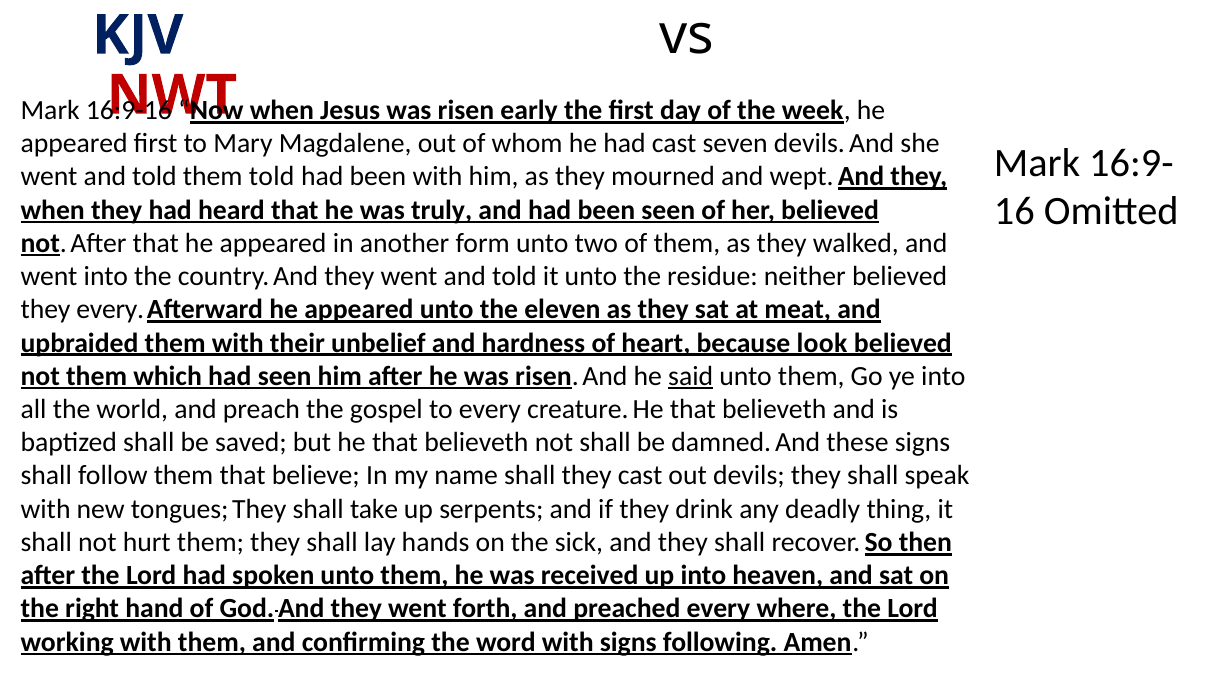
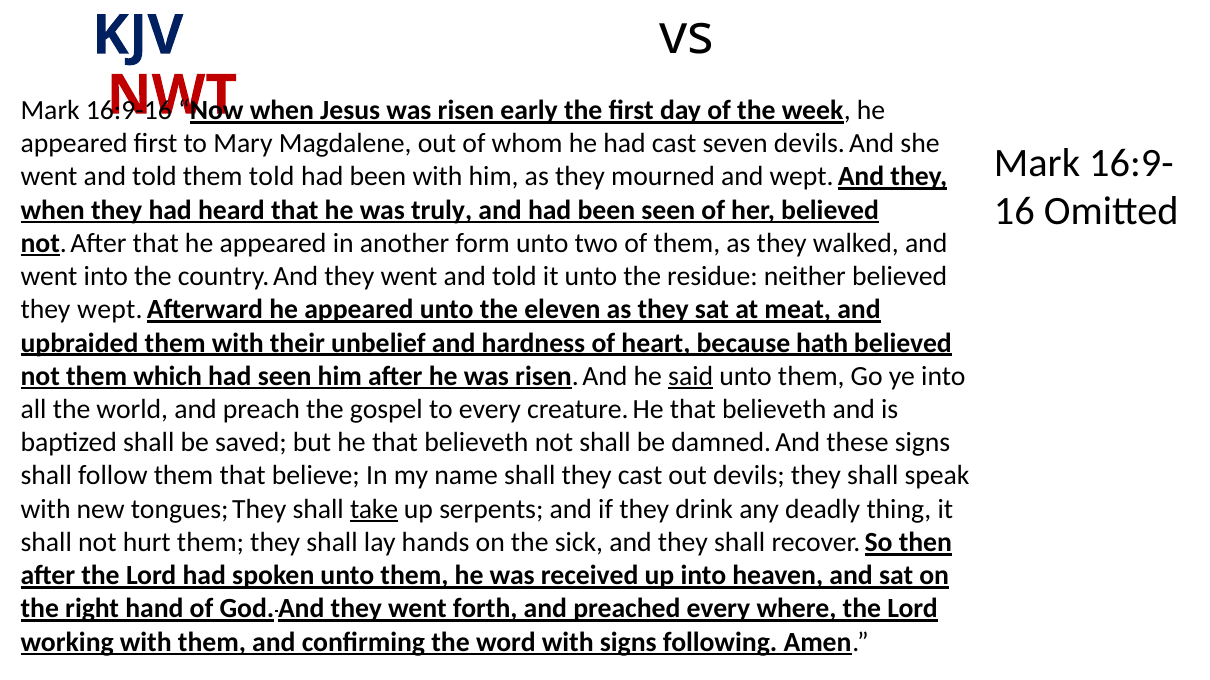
they every: every -> wept
look: look -> hath
take underline: none -> present
